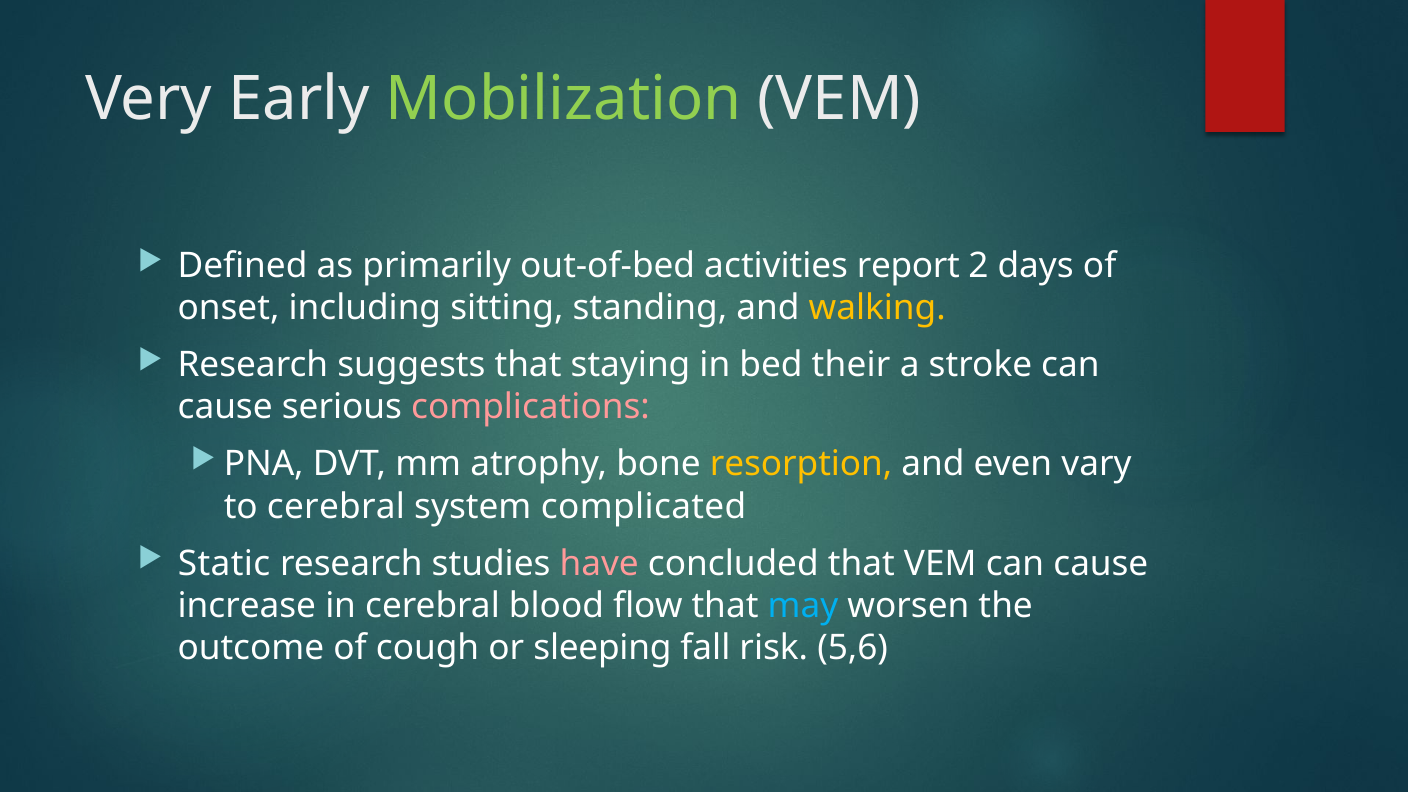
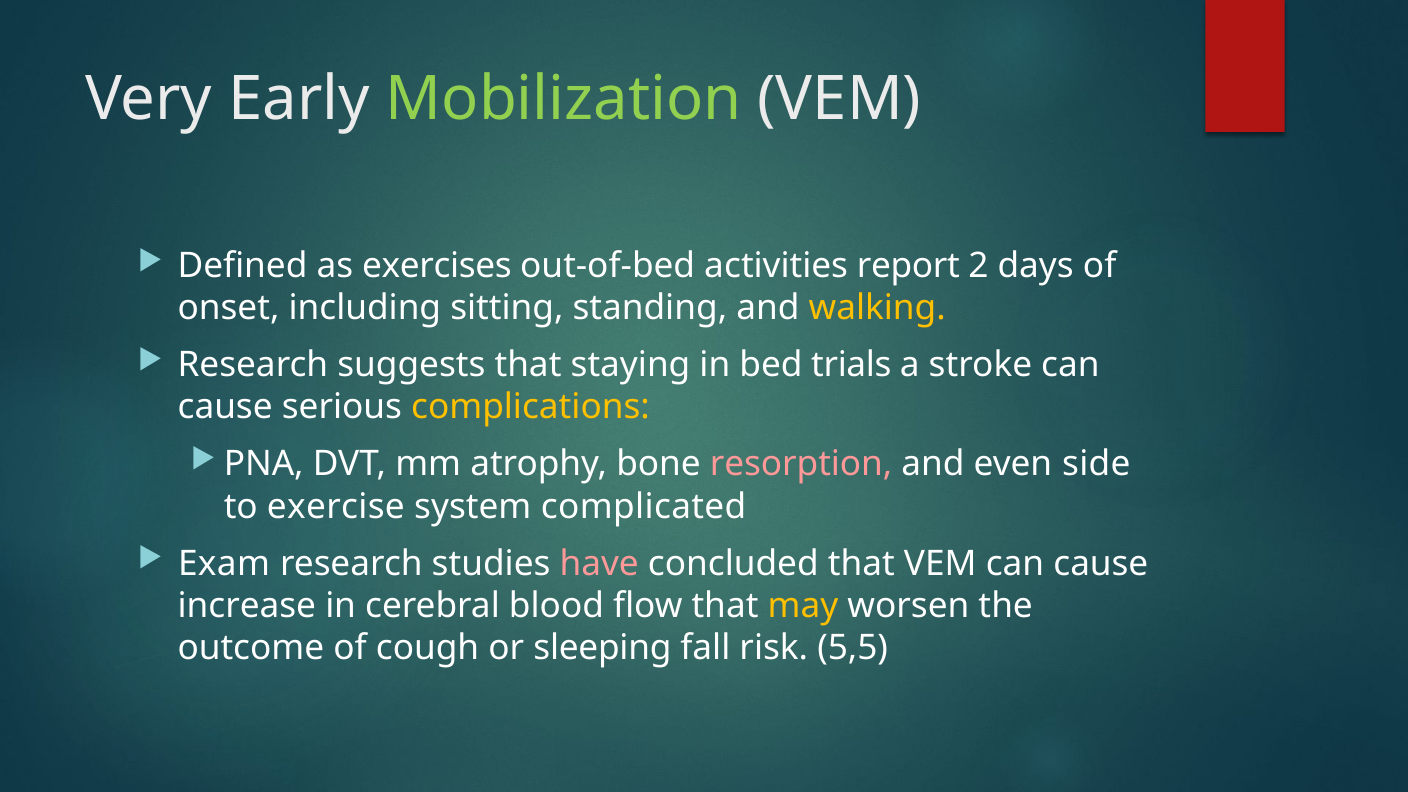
primarily: primarily -> exercises
their: their -> trials
complications colour: pink -> yellow
resorption colour: yellow -> pink
vary: vary -> side
to cerebral: cerebral -> exercise
Static: Static -> Exam
may colour: light blue -> yellow
5,6: 5,6 -> 5,5
